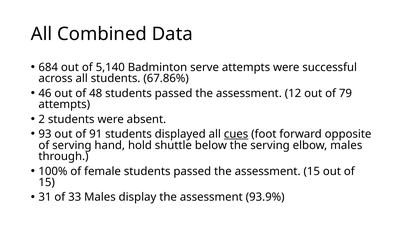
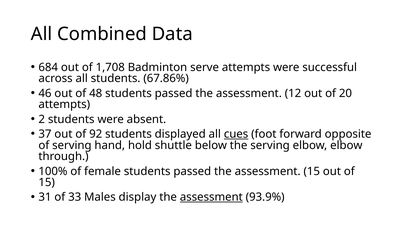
5,140: 5,140 -> 1,708
79: 79 -> 20
93: 93 -> 37
91: 91 -> 92
elbow males: males -> elbow
assessment at (211, 197) underline: none -> present
